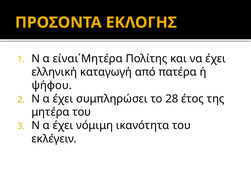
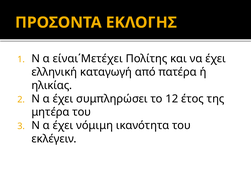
είναι΄Μητέρα: είναι΄Μητέρα -> είναι΄Mετέχει
ψήφου: ψήφου -> ηλικίας
28: 28 -> 12
